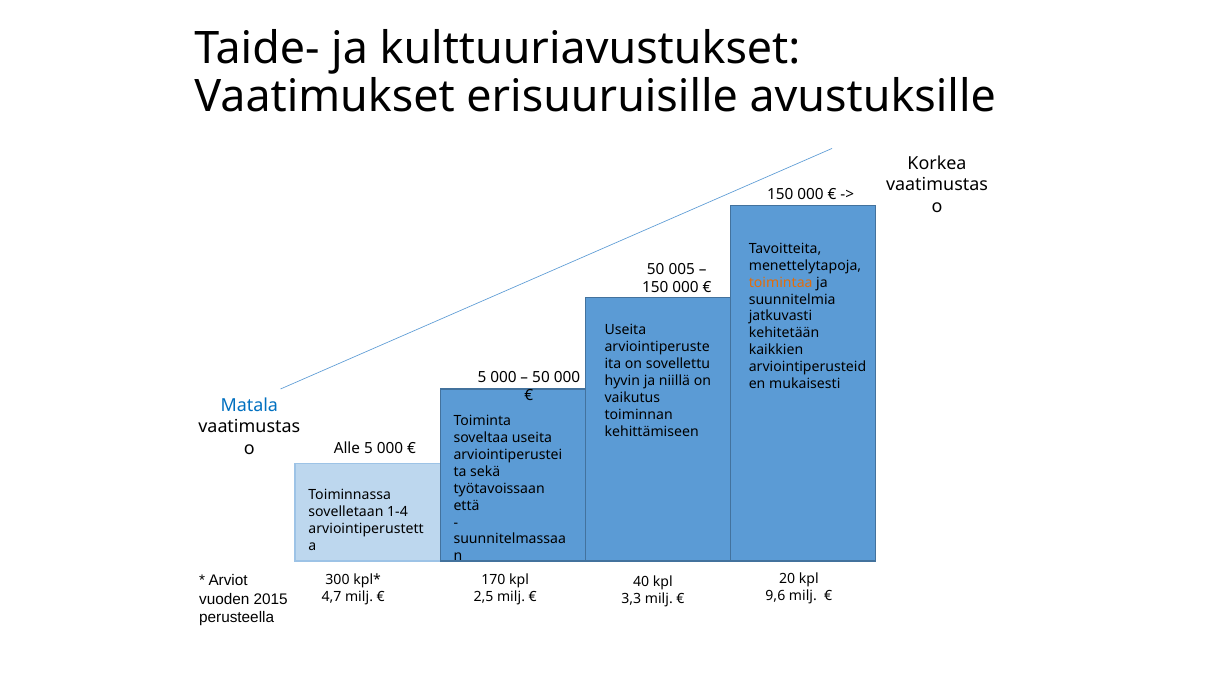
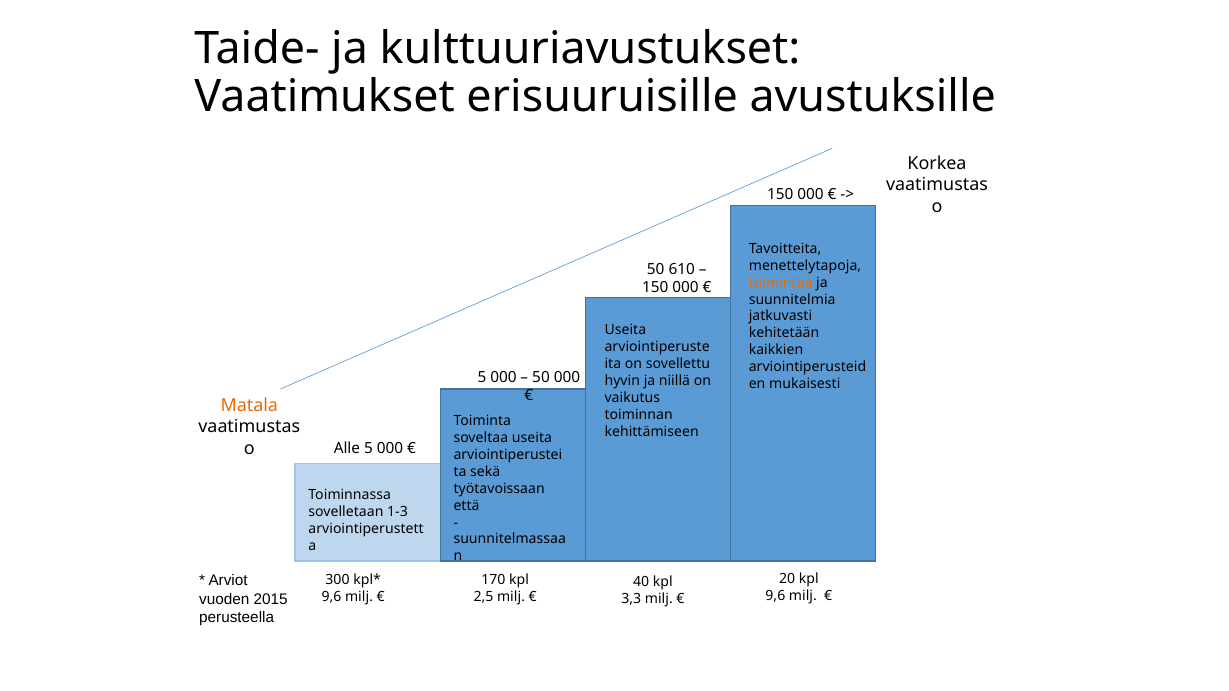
005: 005 -> 610
Matala colour: blue -> orange
1-4: 1-4 -> 1-3
4,7 at (331, 597): 4,7 -> 9,6
